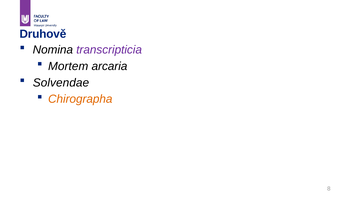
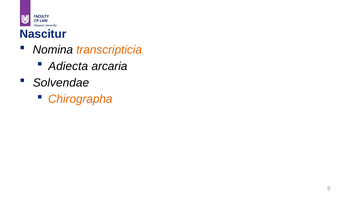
Druhově: Druhově -> Nascitur
transcripticia colour: purple -> orange
Mortem: Mortem -> Adiecta
